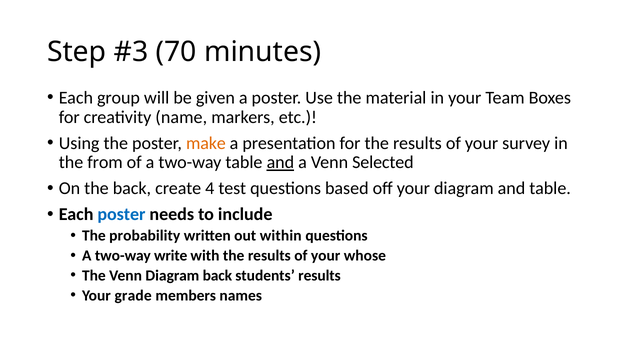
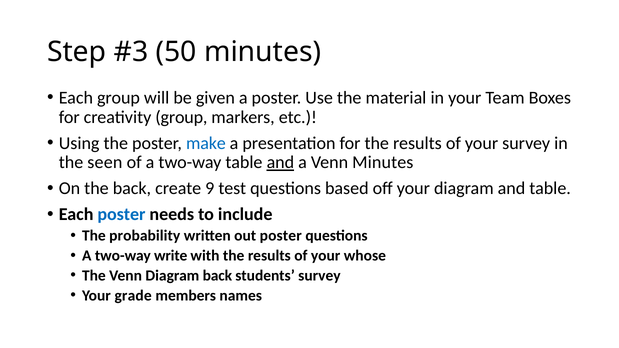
70: 70 -> 50
creativity name: name -> group
make colour: orange -> blue
from: from -> seen
Venn Selected: Selected -> Minutes
4: 4 -> 9
out within: within -> poster
students results: results -> survey
